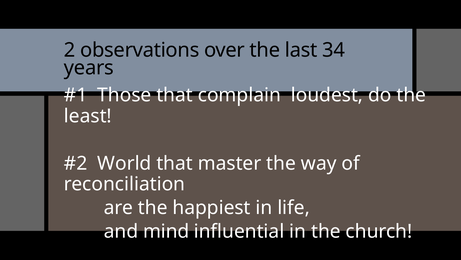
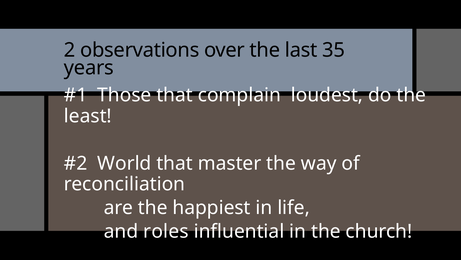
34: 34 -> 35
mind: mind -> roles
